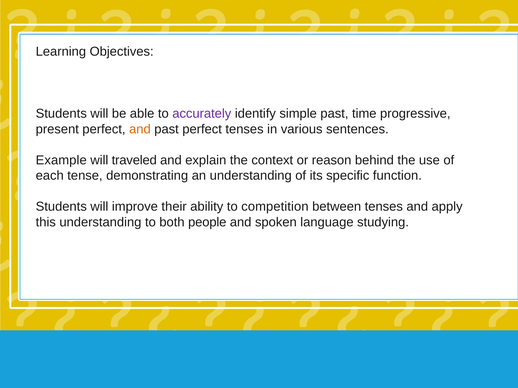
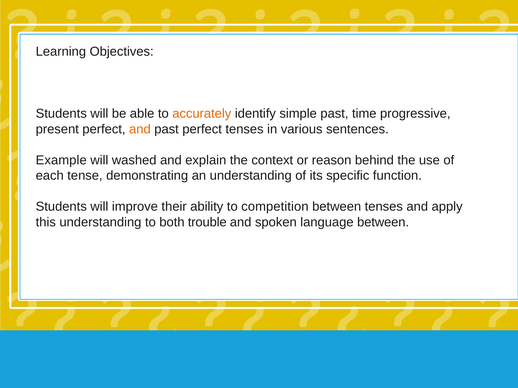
accurately colour: purple -> orange
traveled: traveled -> washed
people: people -> trouble
language studying: studying -> between
